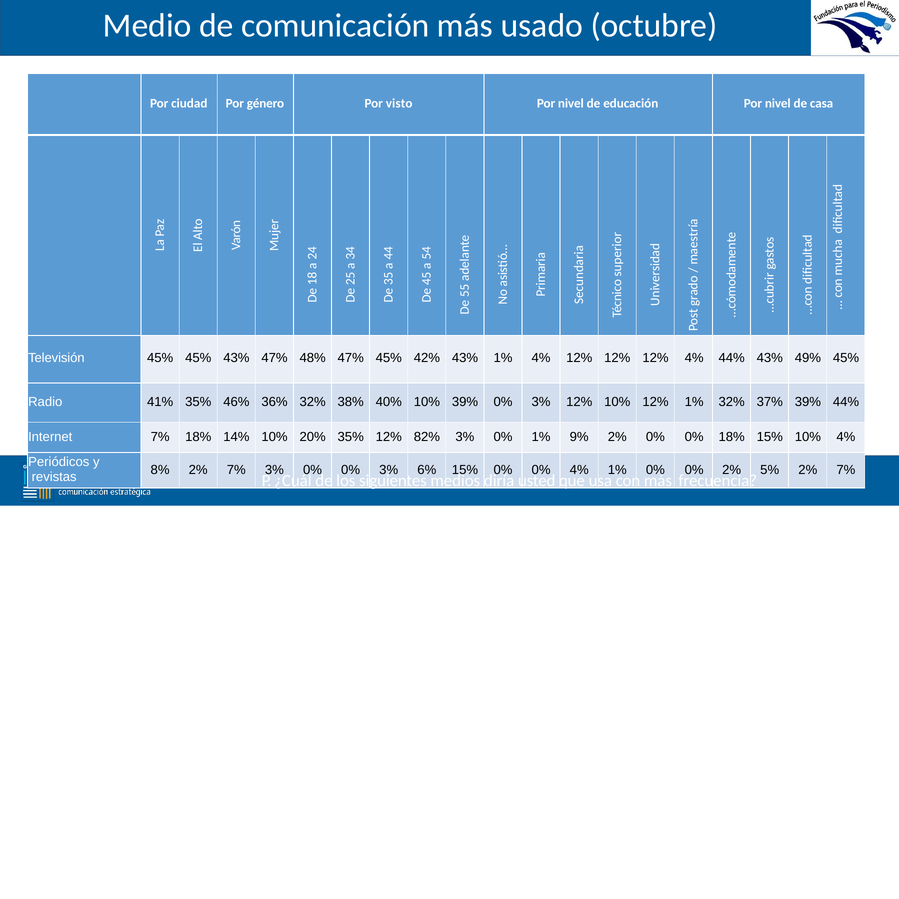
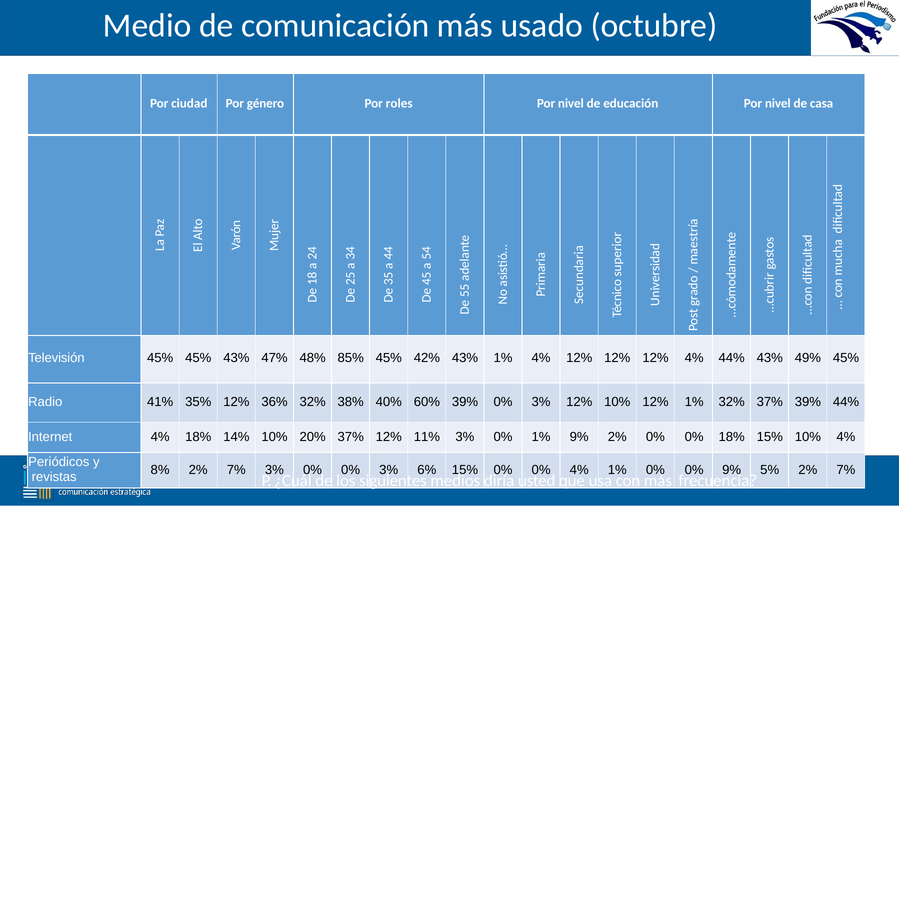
visto: visto -> roles
48% 47%: 47% -> 85%
35% 46%: 46% -> 12%
40% 10%: 10% -> 60%
Internet 7%: 7% -> 4%
20% 35%: 35% -> 37%
82%: 82% -> 11%
0% 2%: 2% -> 9%
